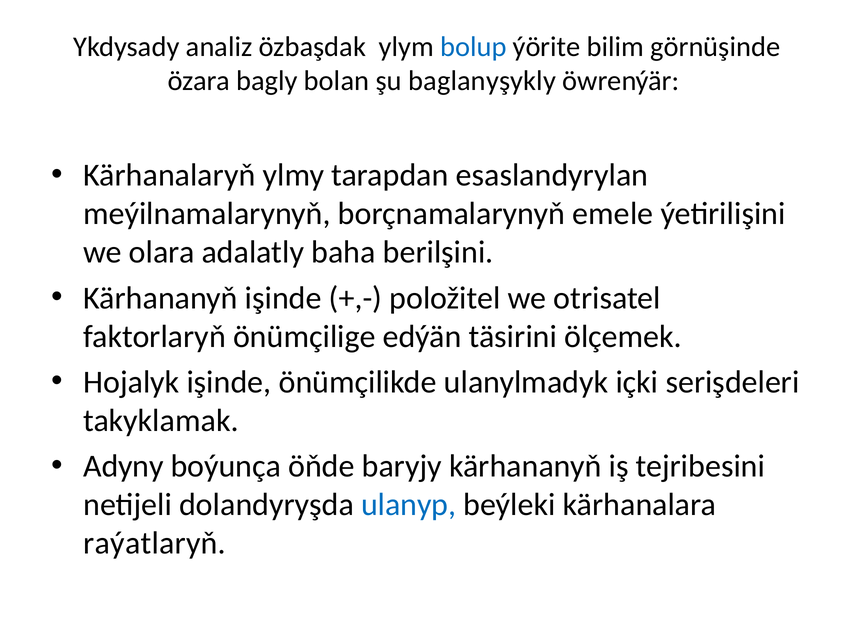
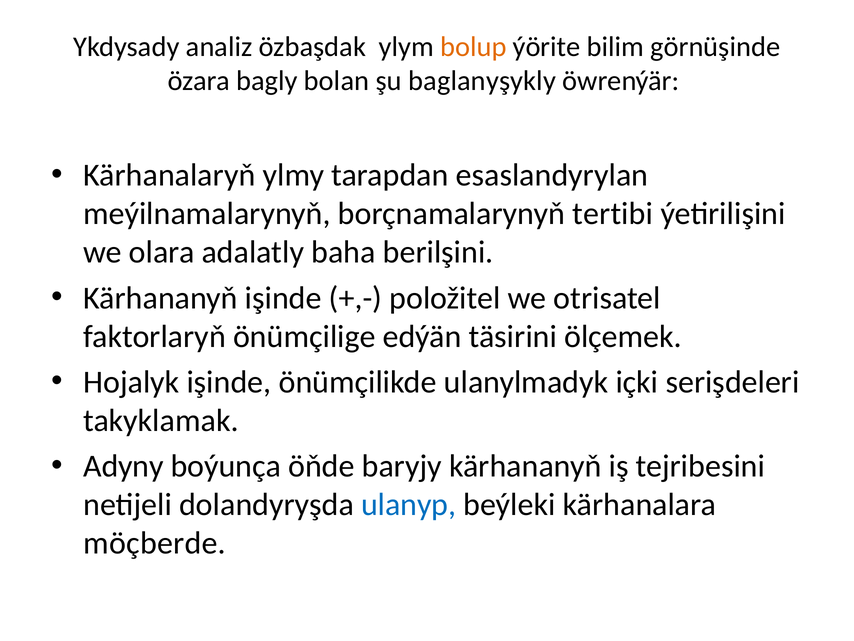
bolup colour: blue -> orange
emele: emele -> tertibi
raýatlaryň: raýatlaryň -> möçberde
